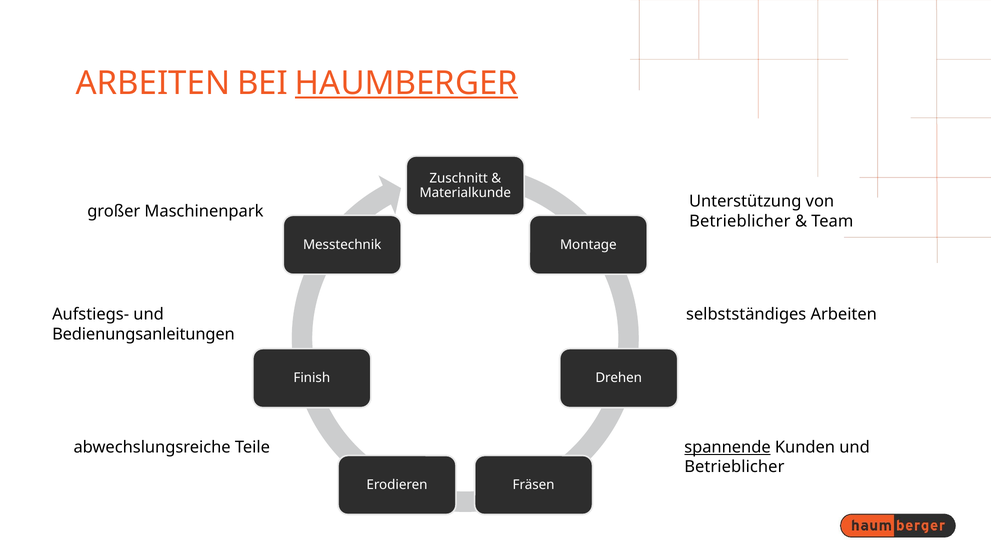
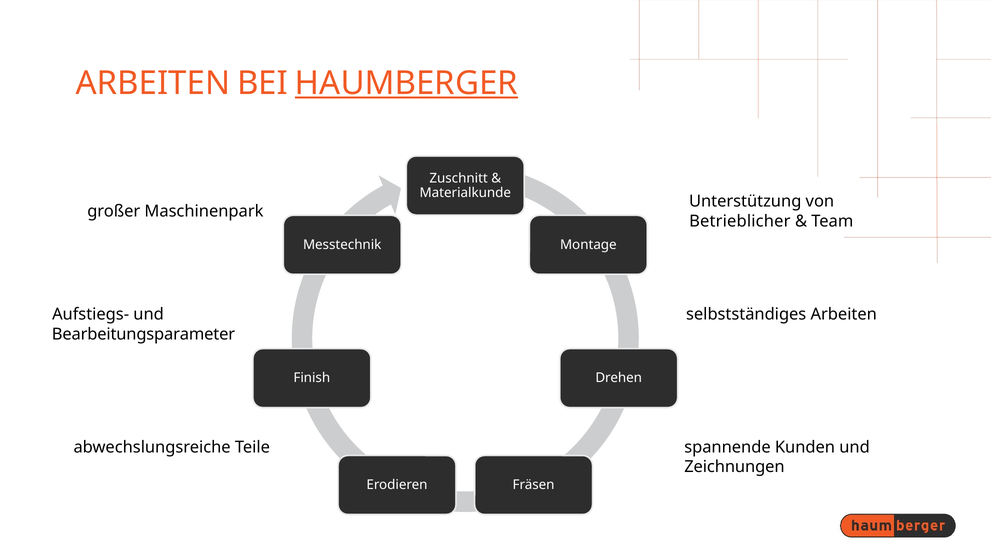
Bedienungsanleitungen: Bedienungsanleitungen -> Bearbeitungsparameter
spannende underline: present -> none
Betrieblicher at (734, 467): Betrieblicher -> Zeichnungen
